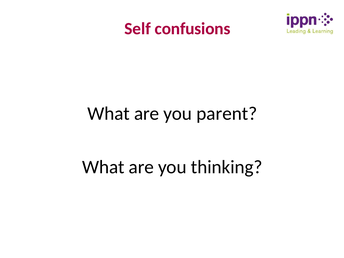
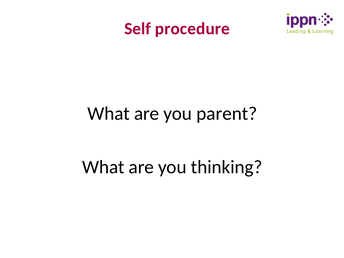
confusions: confusions -> procedure
